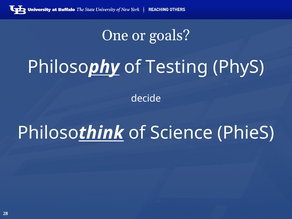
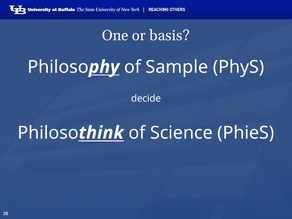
goals: goals -> basis
Testing: Testing -> Sample
